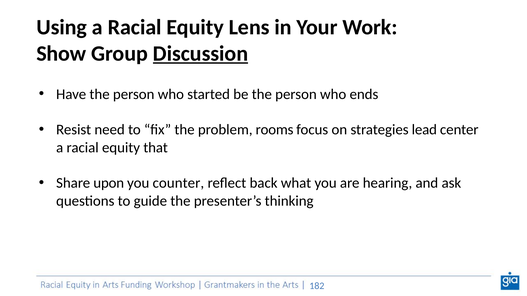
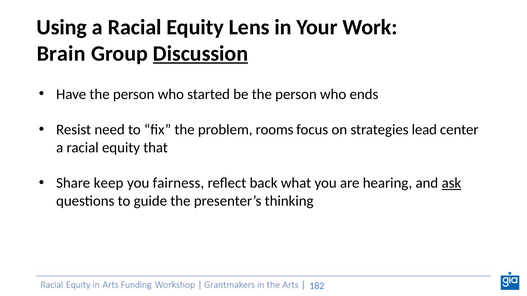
Show: Show -> Brain
upon: upon -> keep
counter: counter -> fairness
ask underline: none -> present
